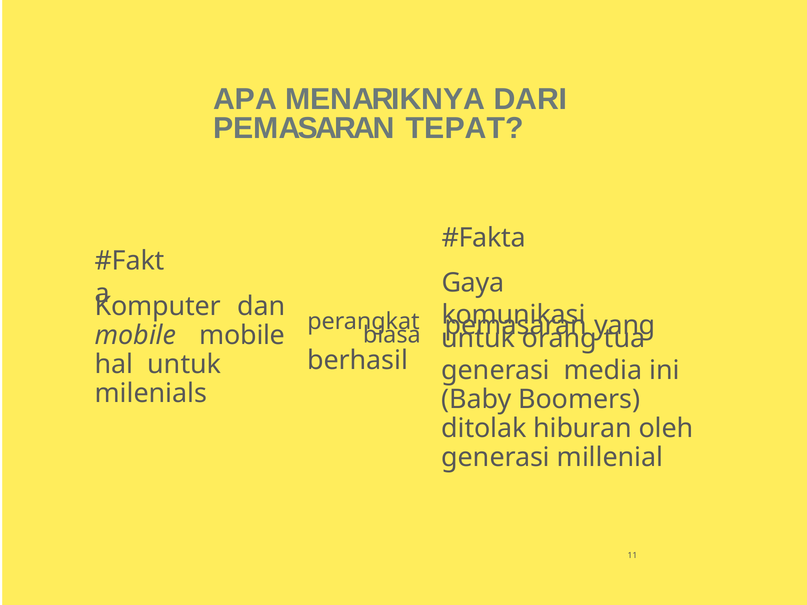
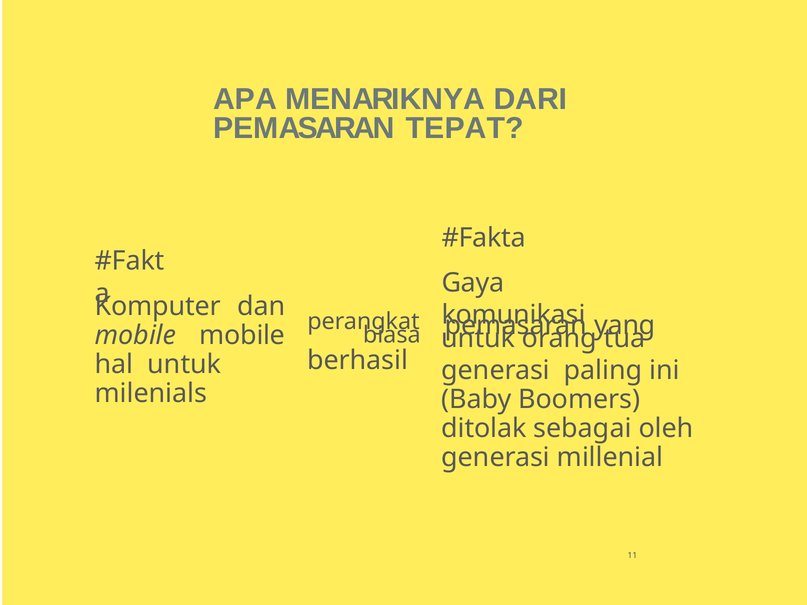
media: media -> paling
hiburan: hiburan -> sebagai
